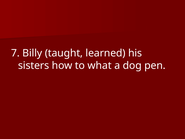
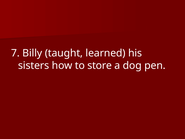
what: what -> store
